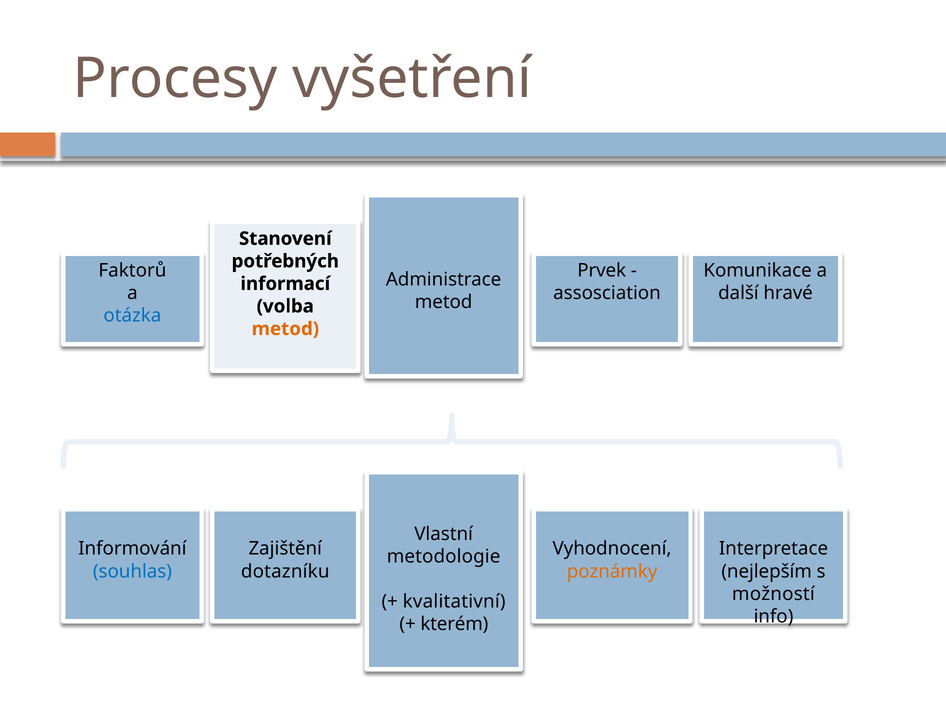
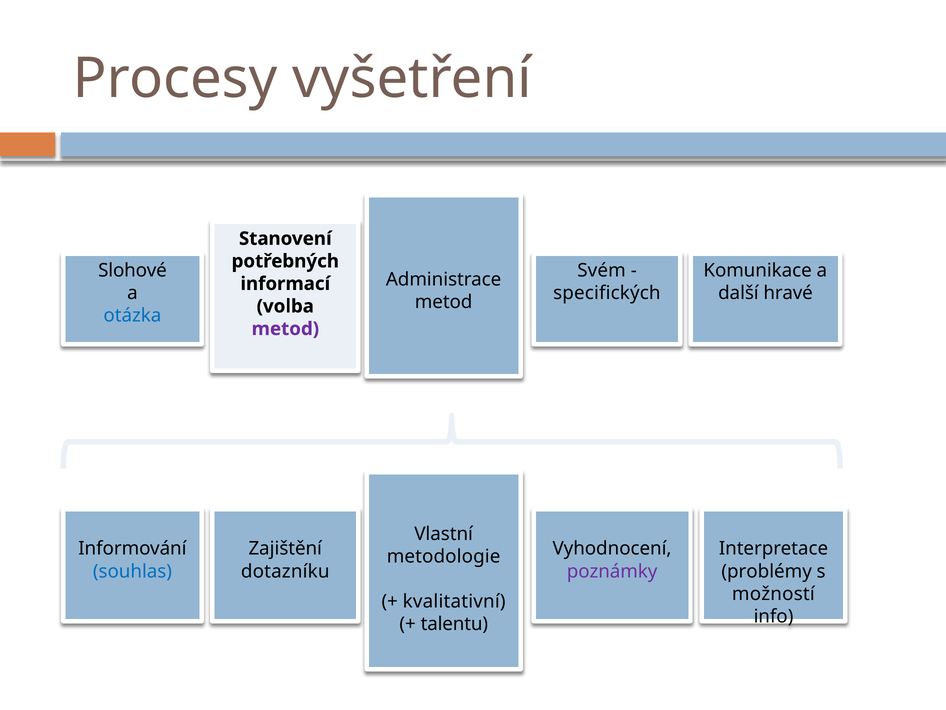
Faktorů: Faktorů -> Slohové
Prvek: Prvek -> Svém
assosciation: assosciation -> specifických
metod at (285, 329) colour: orange -> purple
poznámky colour: orange -> purple
nejlepším: nejlepším -> problémy
kterém: kterém -> talentu
